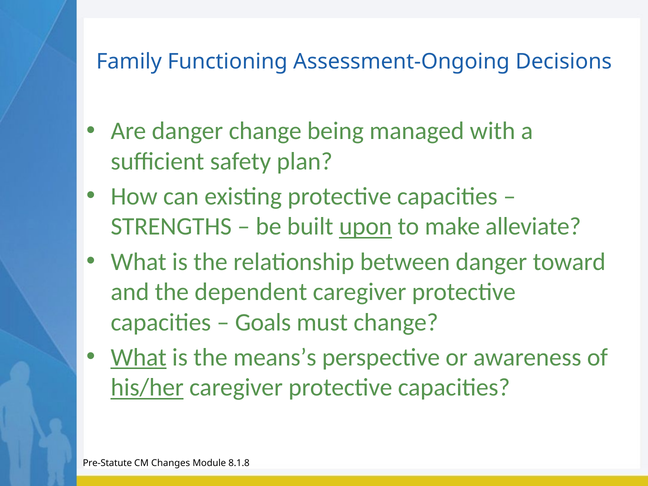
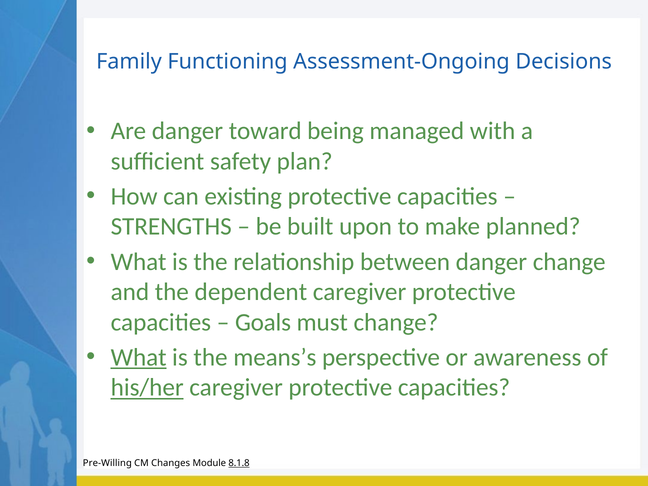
danger change: change -> toward
upon underline: present -> none
alleviate: alleviate -> planned
danger toward: toward -> change
Pre-Statute: Pre-Statute -> Pre-Willing
8.1.8 underline: none -> present
